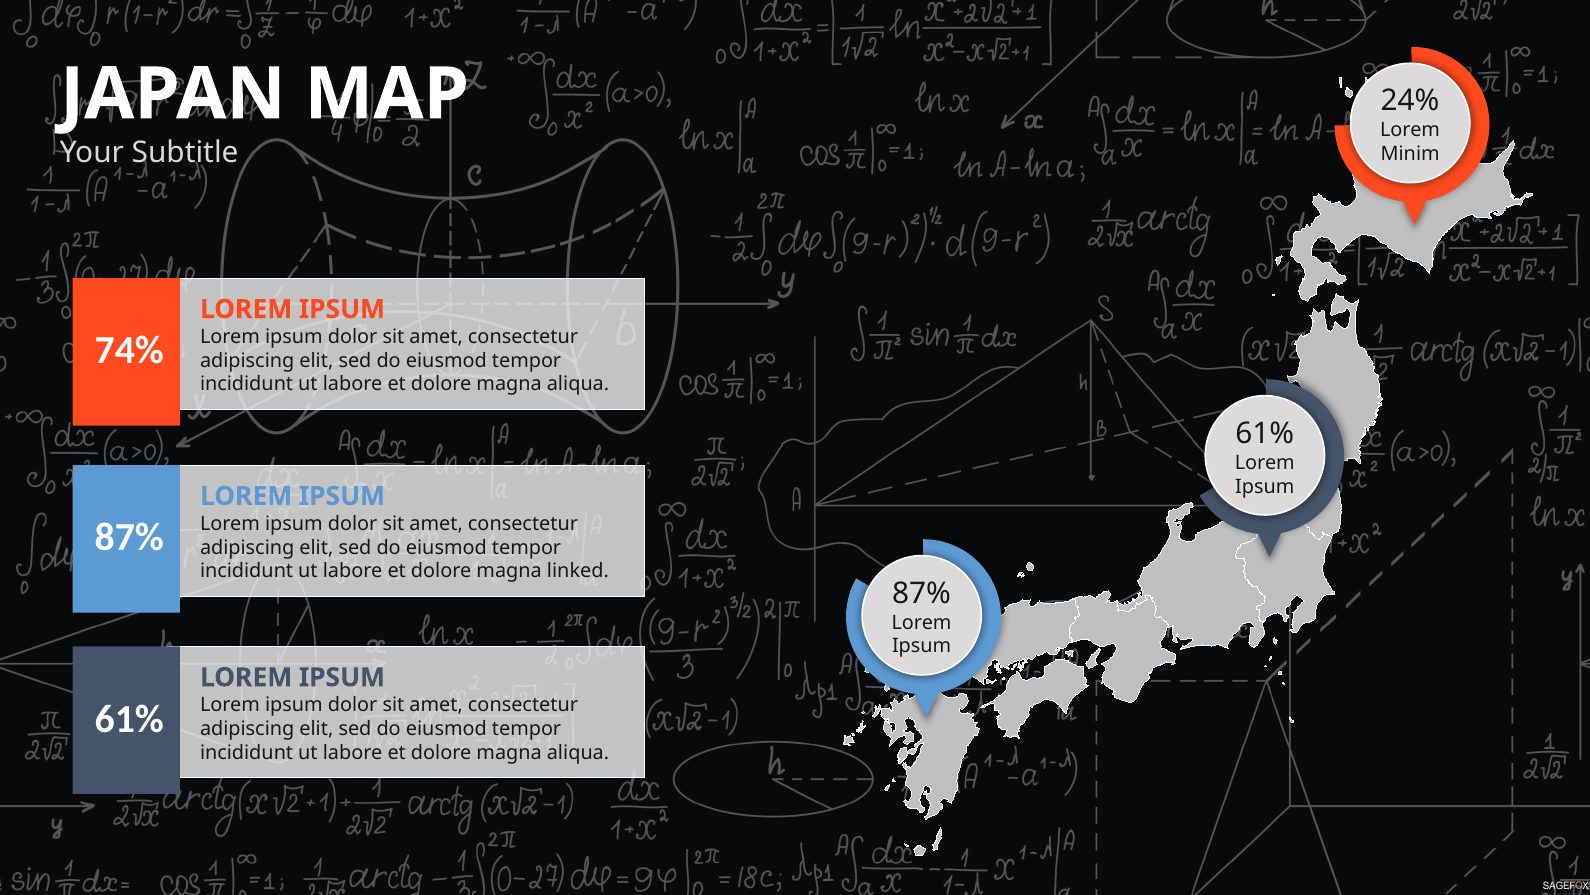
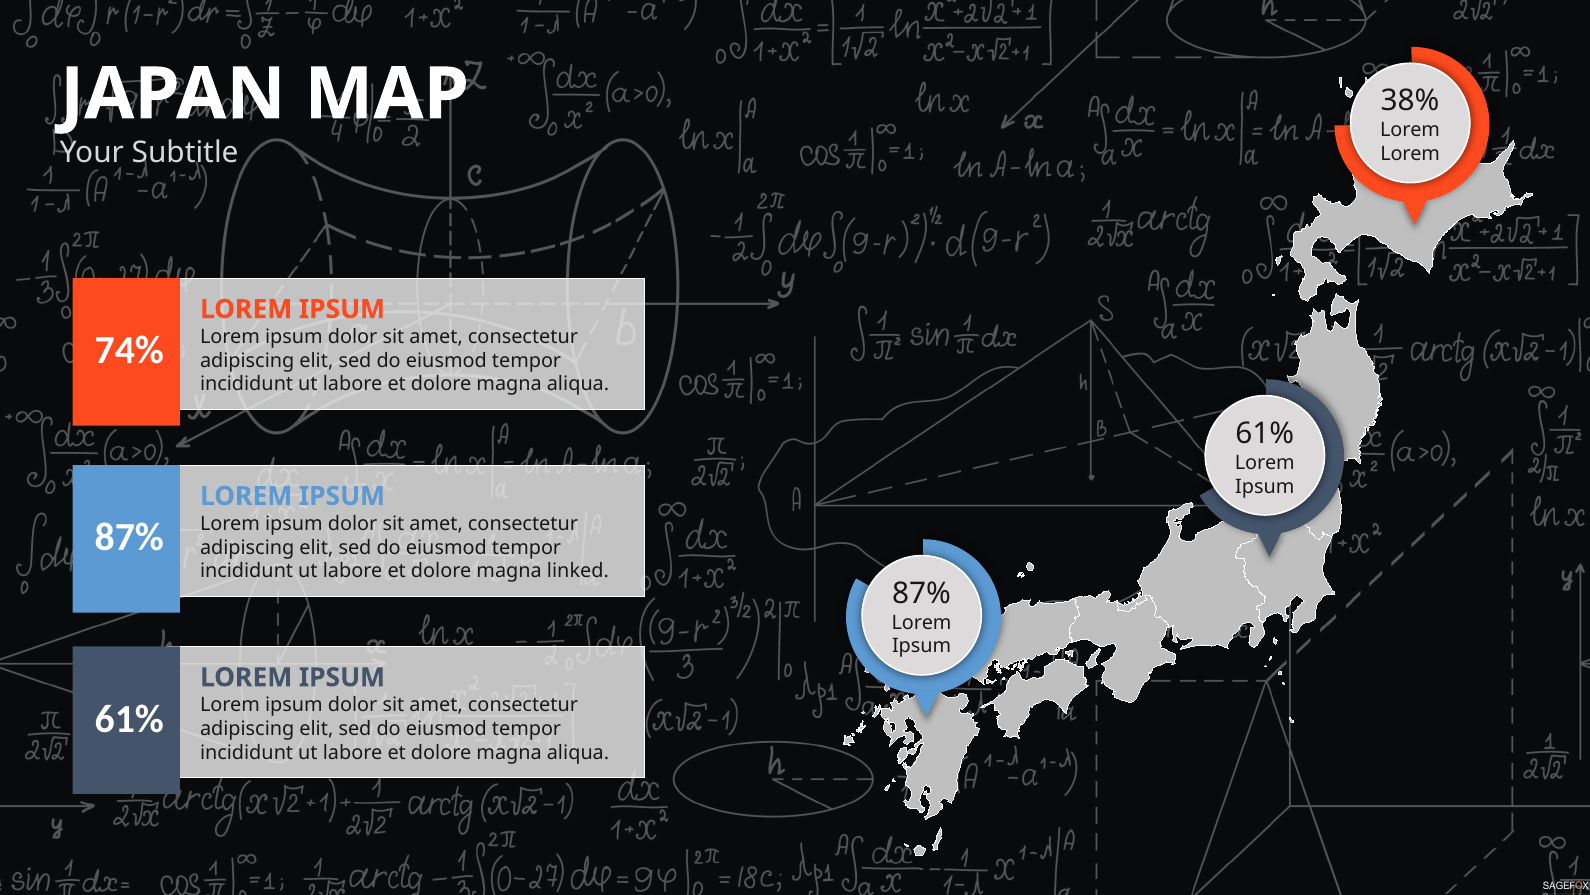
24%: 24% -> 38%
Minim at (1410, 154): Minim -> Lorem
